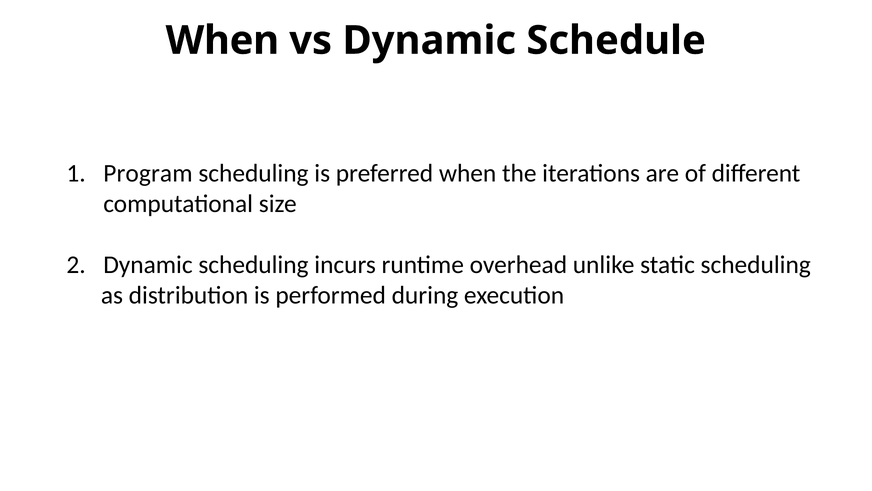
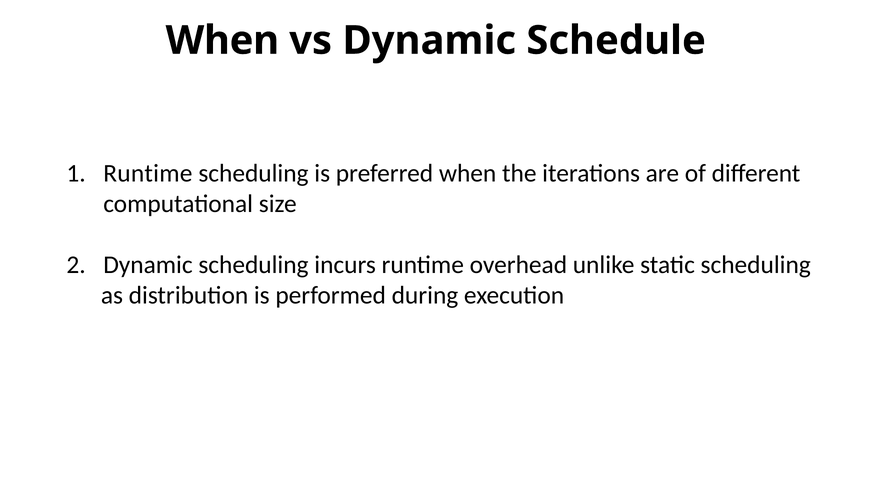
Program at (148, 173): Program -> Runtime
